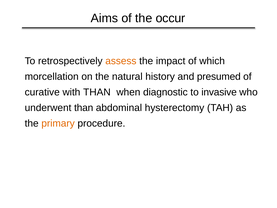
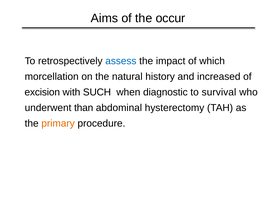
assess colour: orange -> blue
presumed: presumed -> increased
curative: curative -> excision
with THAN: THAN -> SUCH
invasive: invasive -> survival
